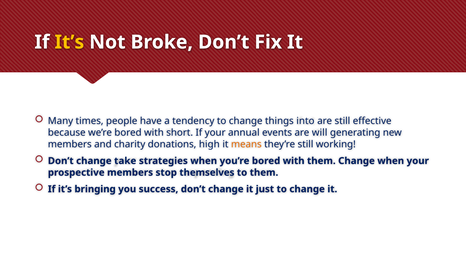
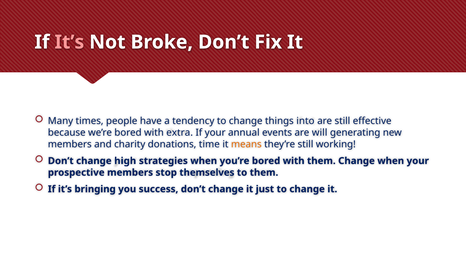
It’s at (69, 42) colour: yellow -> pink
short: short -> extra
high: high -> time
take: take -> high
